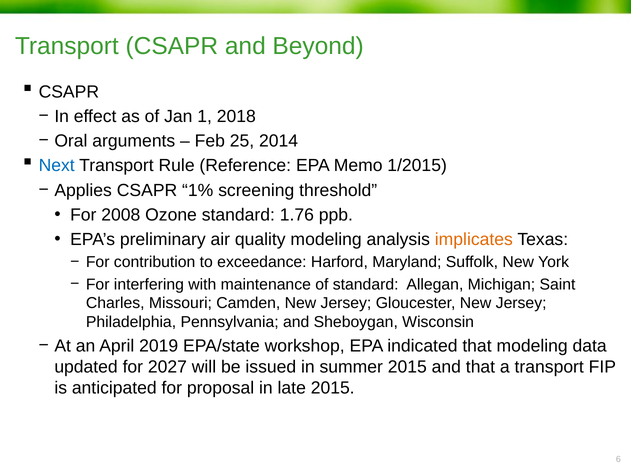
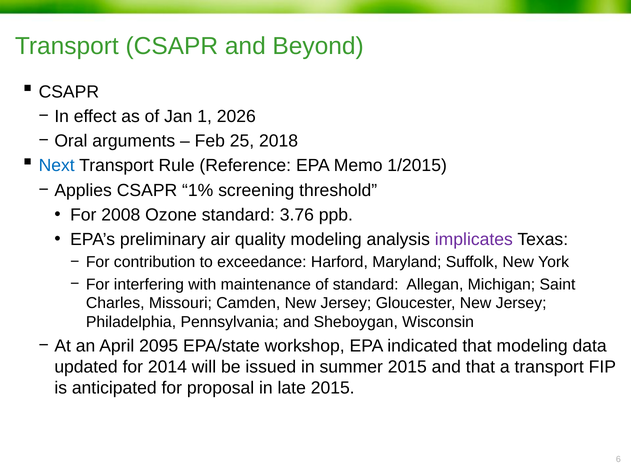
2018: 2018 -> 2026
2014: 2014 -> 2018
1.76: 1.76 -> 3.76
implicates colour: orange -> purple
2019: 2019 -> 2095
2027: 2027 -> 2014
